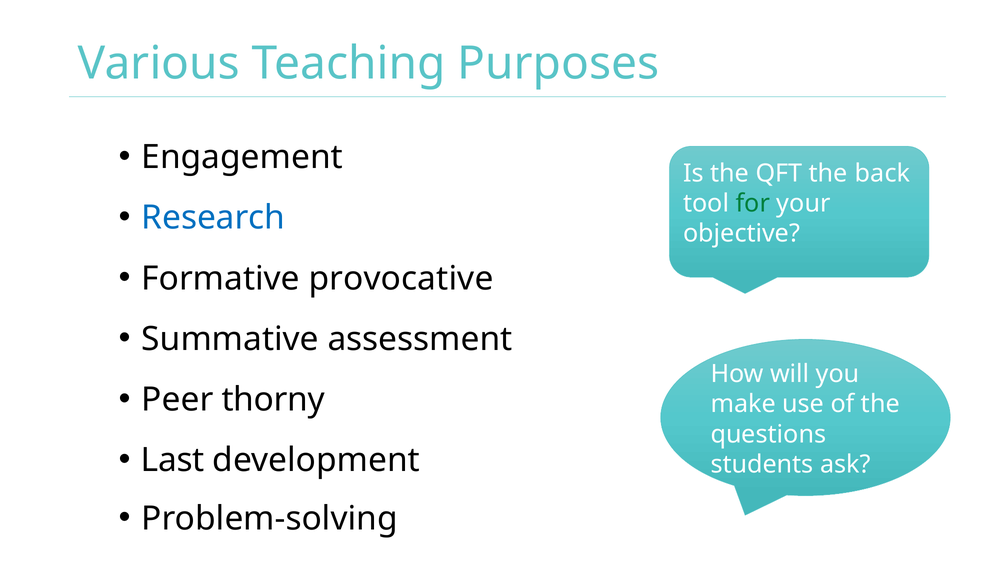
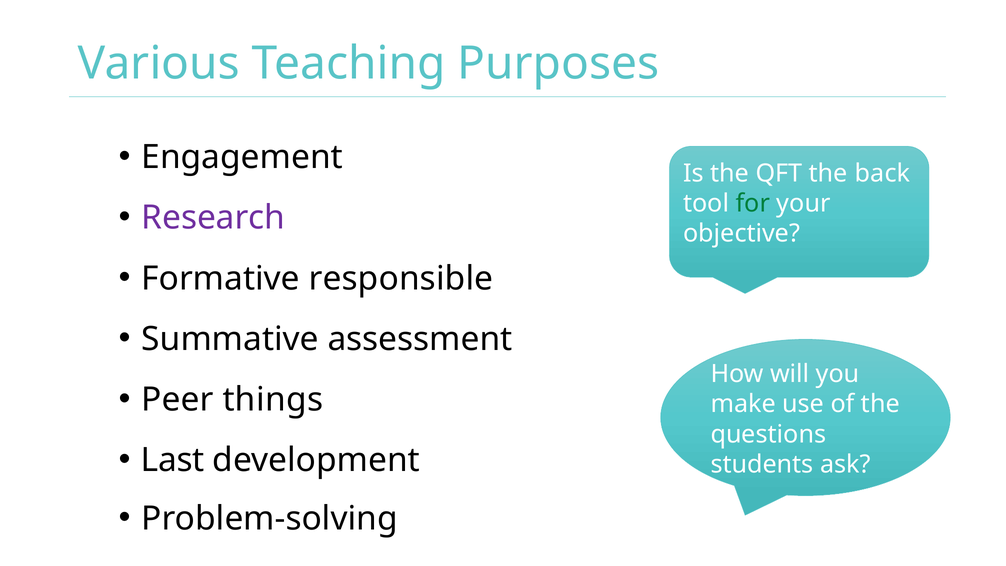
Research colour: blue -> purple
provocative: provocative -> responsible
thorny: thorny -> things
